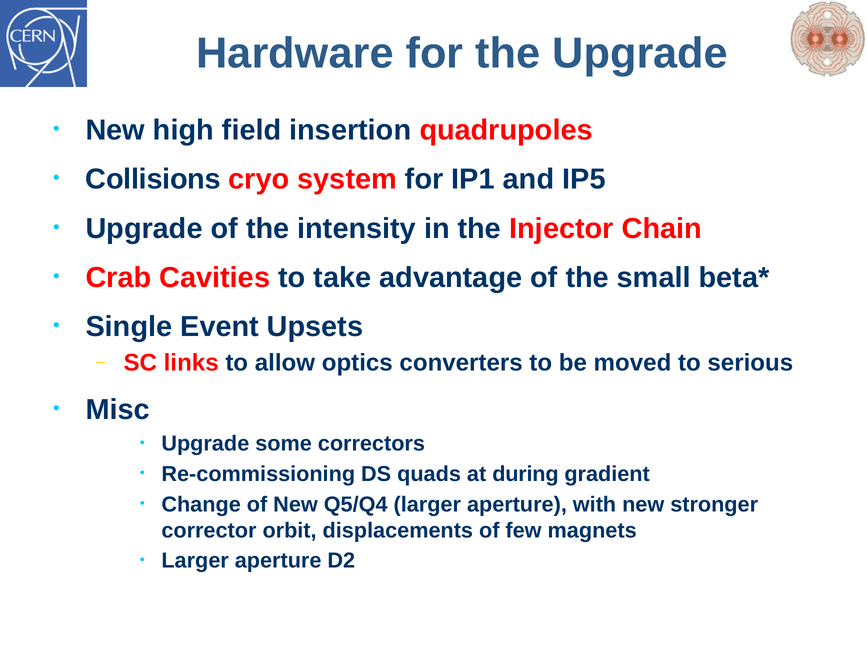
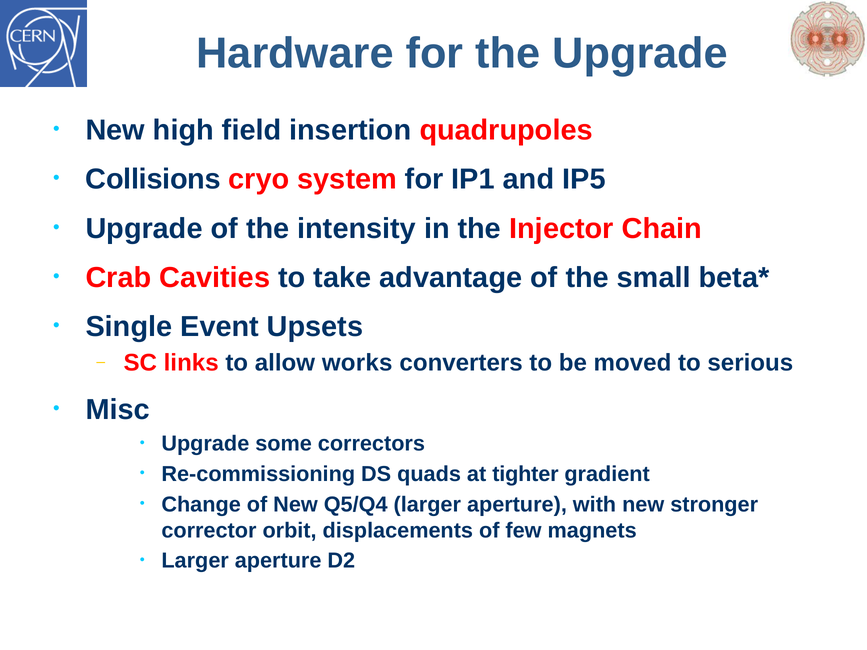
optics: optics -> works
during: during -> tighter
